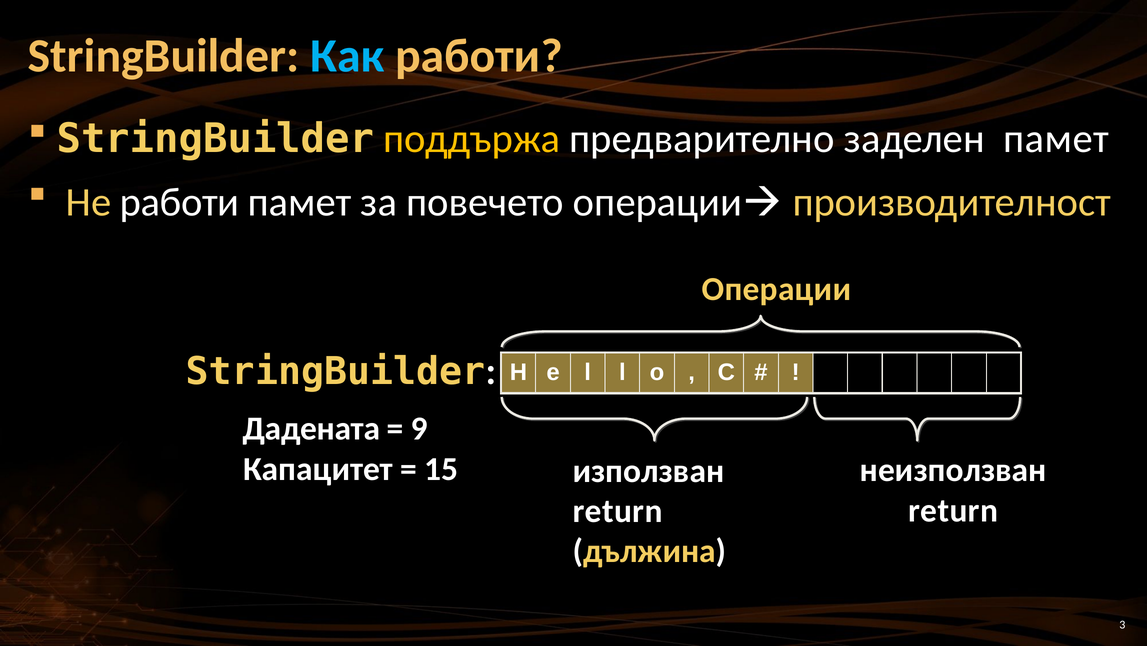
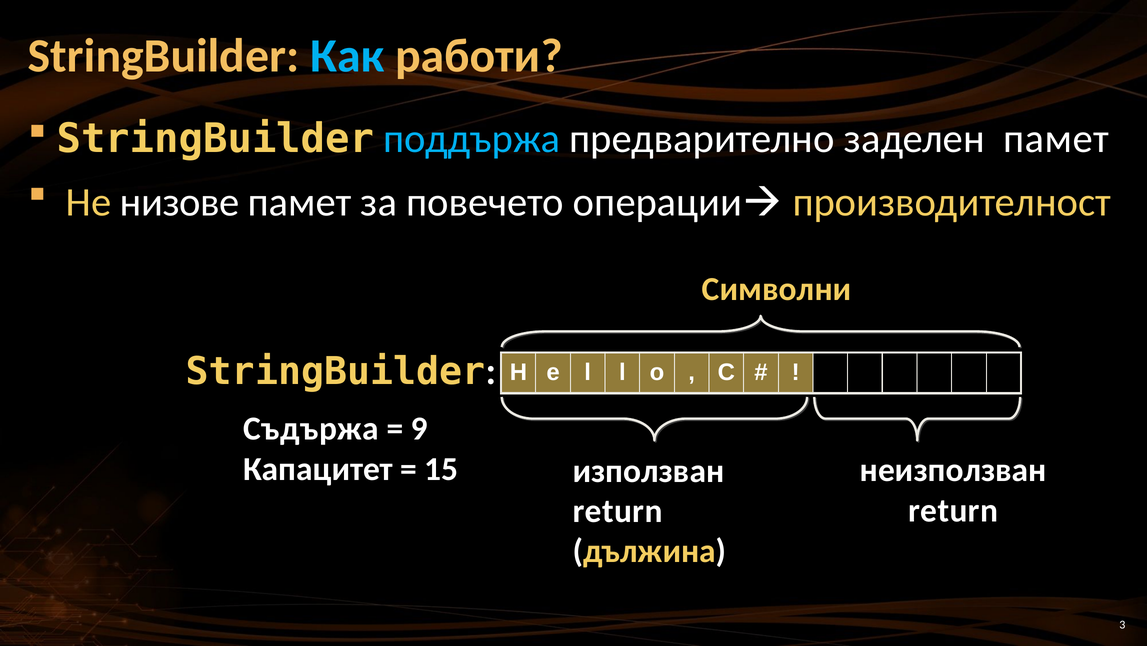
поддържа colour: yellow -> light blue
Не работи: работи -> низове
Операции: Операции -> Символни
Дадената: Дадената -> Съдържа
